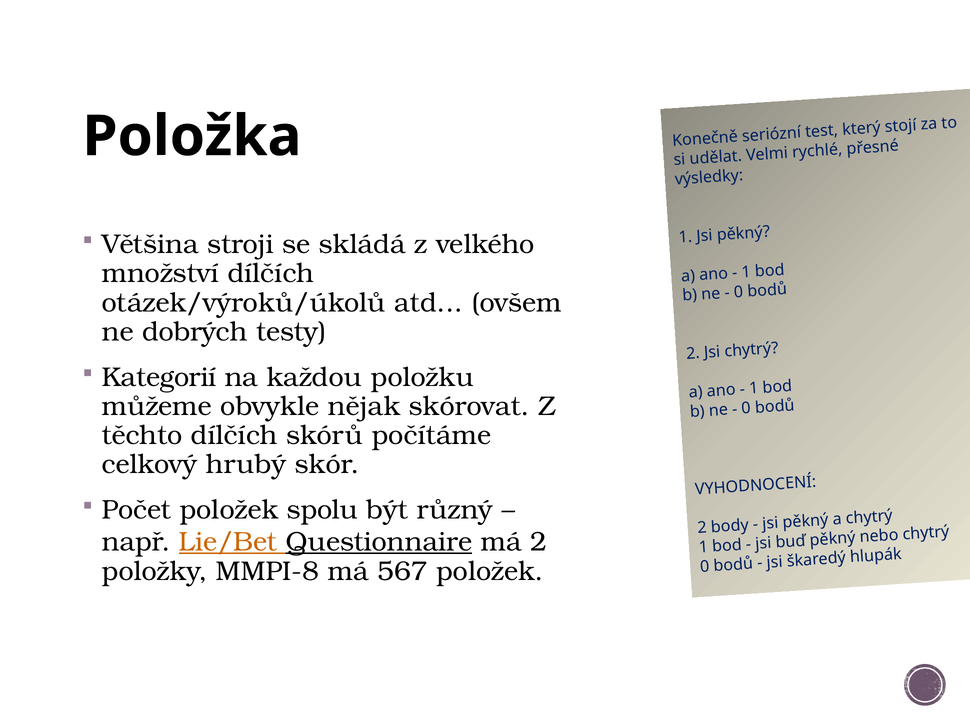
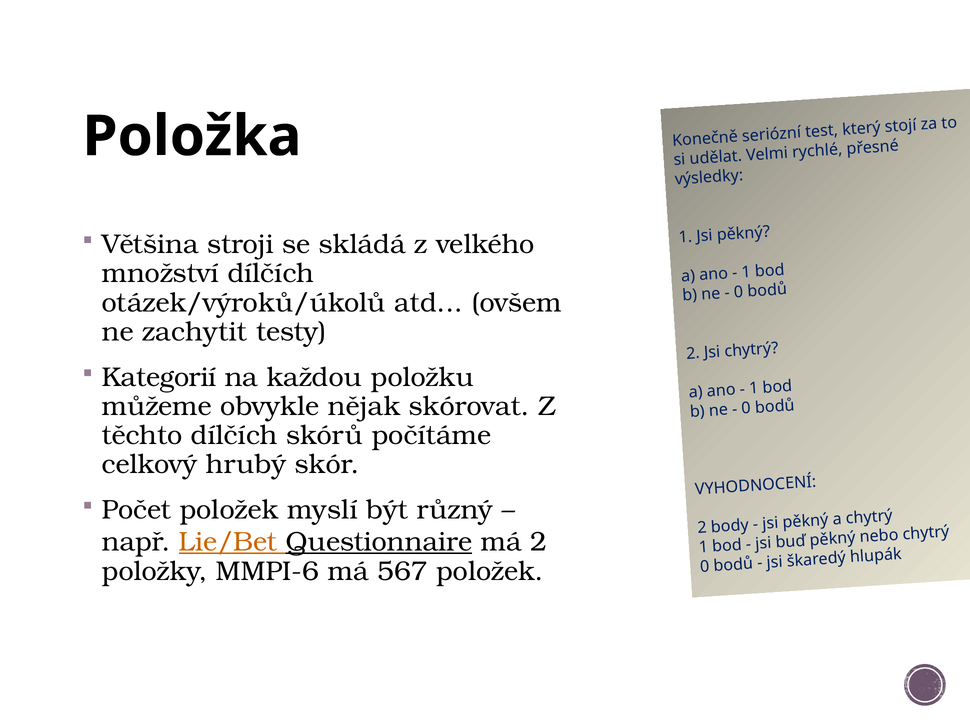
dobrých: dobrých -> zachytit
spolu: spolu -> myslí
MMPI-8: MMPI-8 -> MMPI-6
